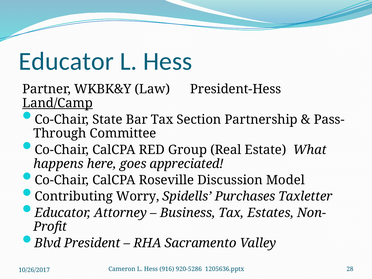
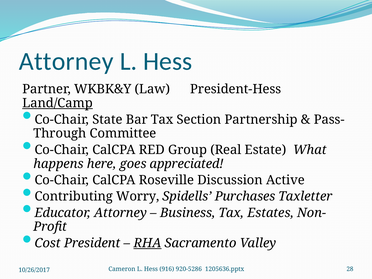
Educator at (66, 61): Educator -> Attorney
Model: Model -> Active
Blvd: Blvd -> Cost
RHA underline: none -> present
